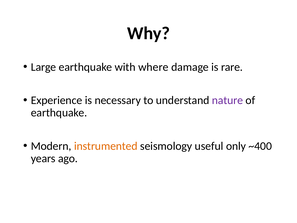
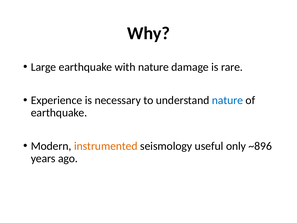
with where: where -> nature
nature at (227, 100) colour: purple -> blue
~400: ~400 -> ~896
